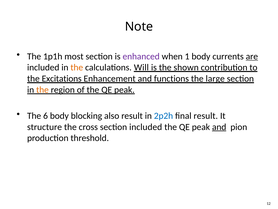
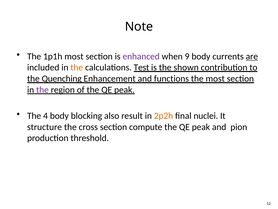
1: 1 -> 9
Will: Will -> Test
Excitations: Excitations -> Quenching
the large: large -> most
the at (42, 90) colour: orange -> purple
6: 6 -> 4
2p2h colour: blue -> orange
final result: result -> nuclei
section included: included -> compute
and at (219, 127) underline: present -> none
